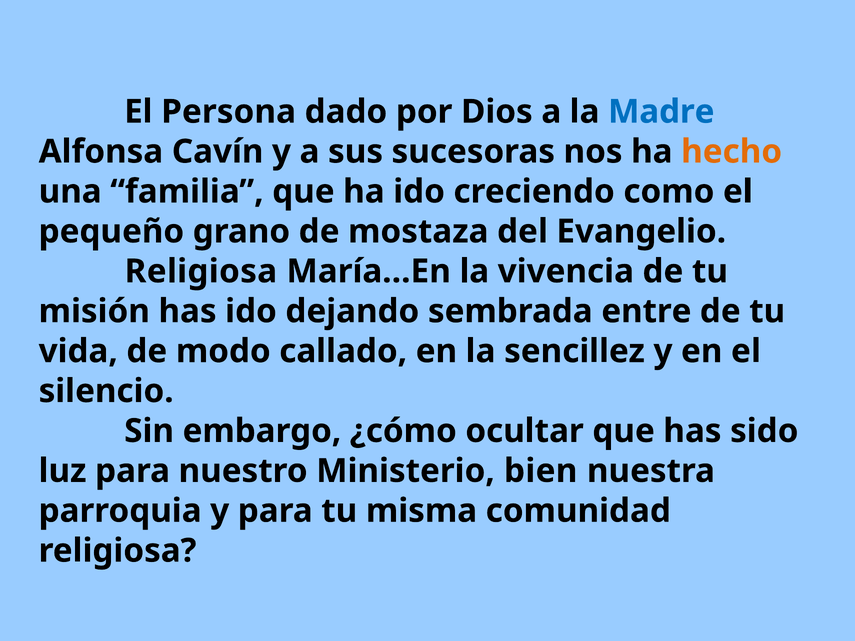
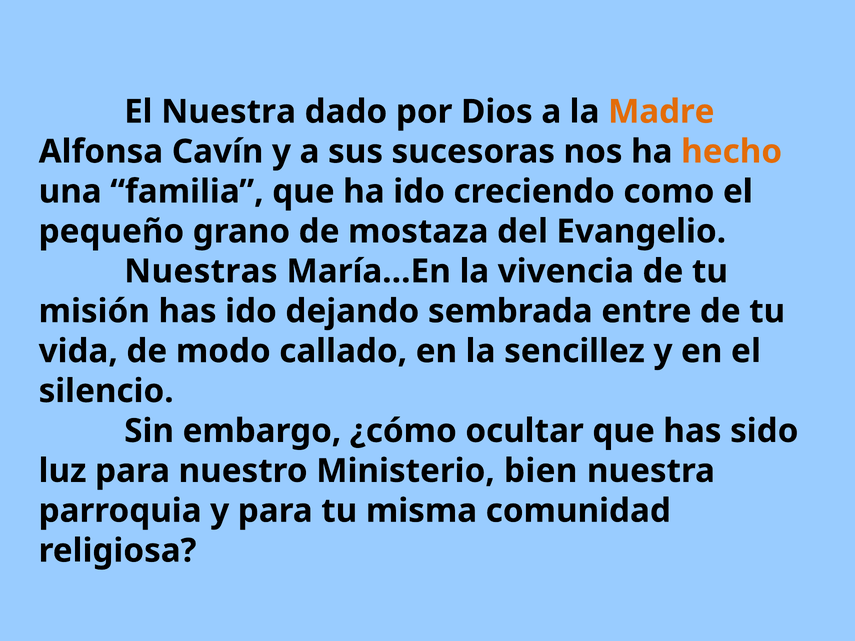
El Persona: Persona -> Nuestra
Madre colour: blue -> orange
Religiosa at (201, 271): Religiosa -> Nuestras
